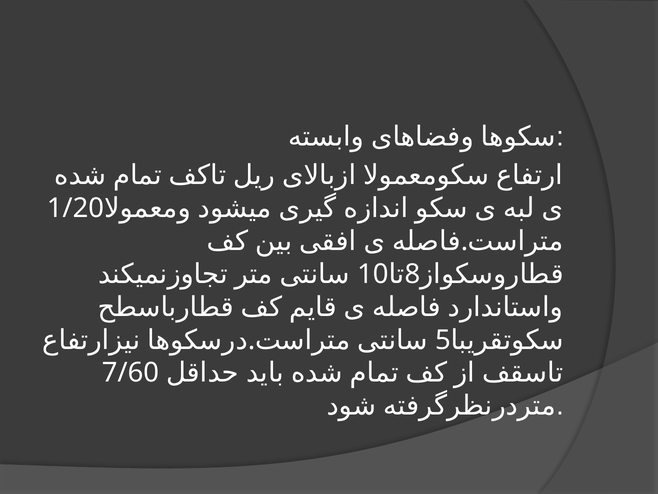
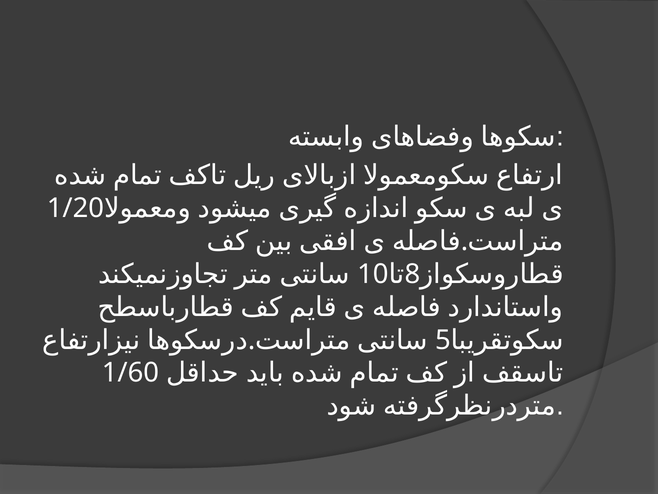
7/60: 7/60 -> 1/60
